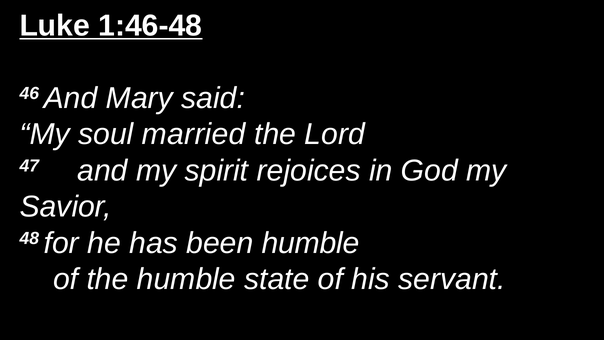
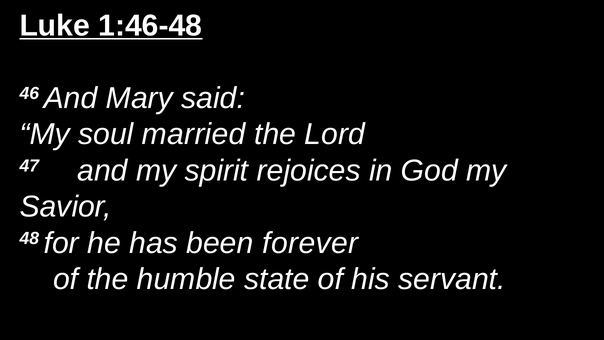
been humble: humble -> forever
